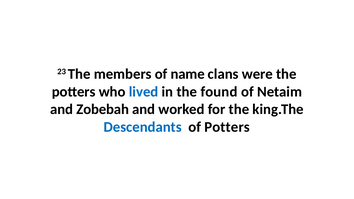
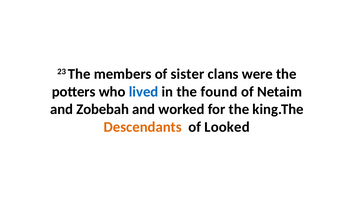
name: name -> sister
Descendants colour: blue -> orange
of Potters: Potters -> Looked
